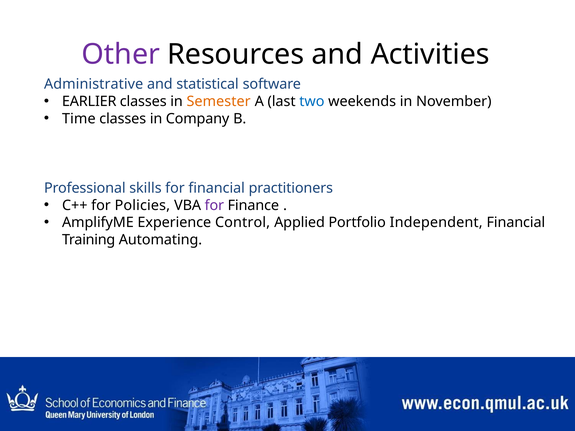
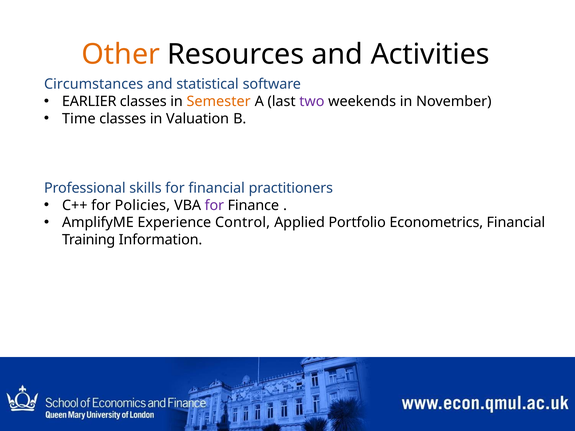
Other colour: purple -> orange
Administrative: Administrative -> Circumstances
two colour: blue -> purple
Company: Company -> Valuation
Independent: Independent -> Econometrics
Automating: Automating -> Information
